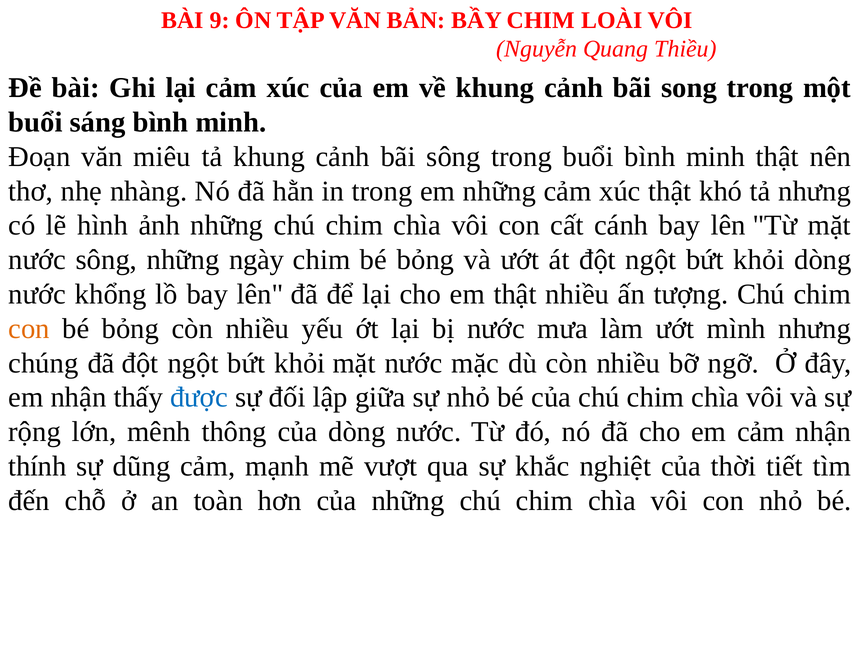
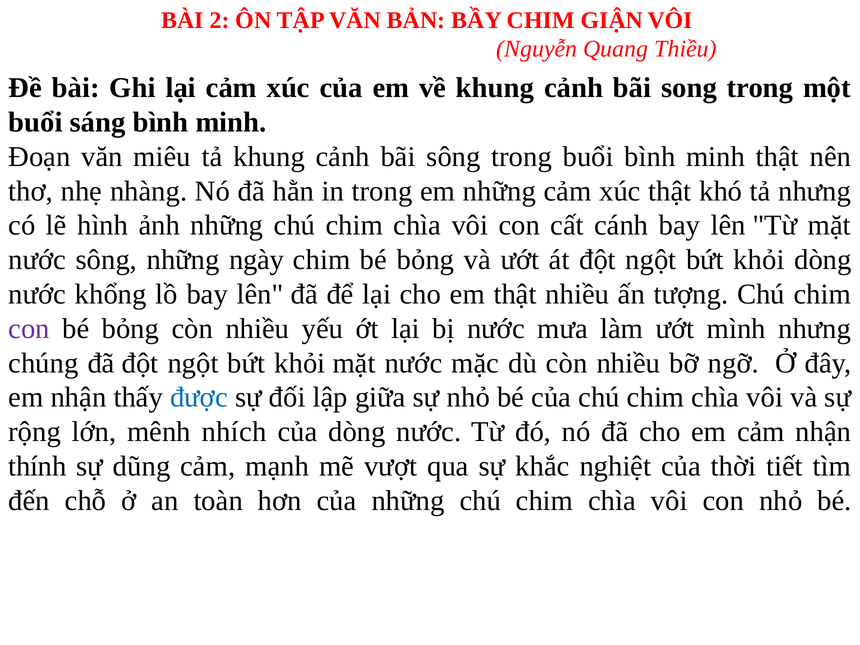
9: 9 -> 2
LOÀI: LOÀI -> GIẬN
con at (29, 329) colour: orange -> purple
thông: thông -> nhích
